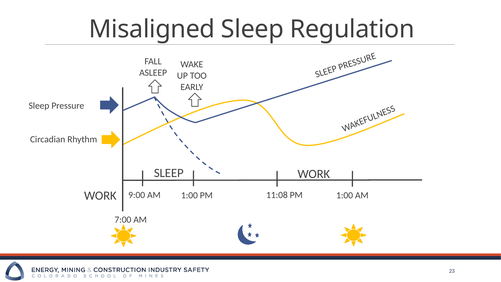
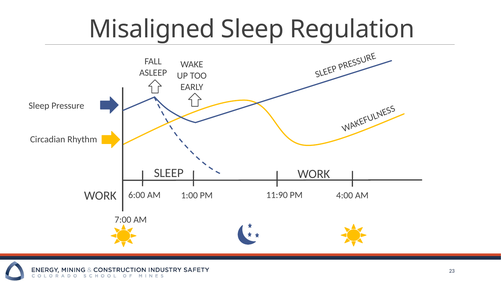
11:08: 11:08 -> 11:90
9:00: 9:00 -> 6:00
1:00 at (345, 195): 1:00 -> 4:00
